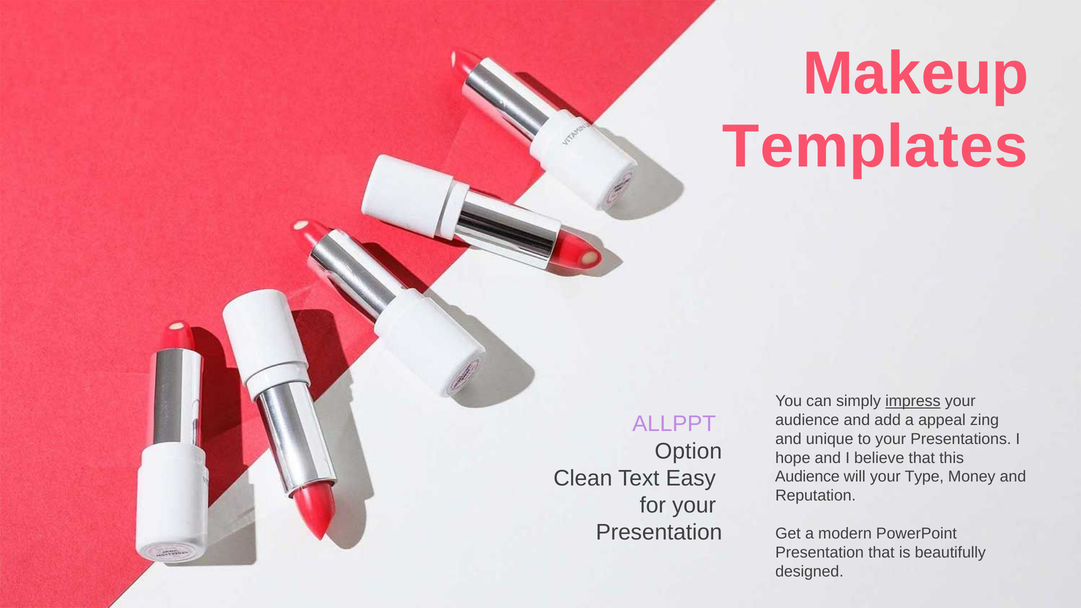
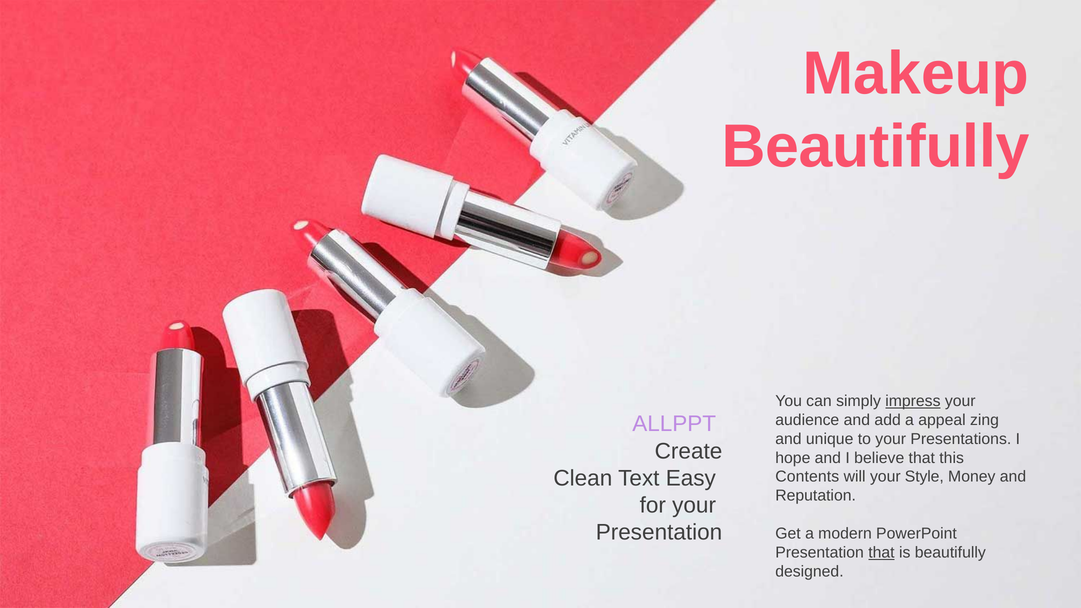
Templates at (875, 147): Templates -> Beautifully
Option: Option -> Create
Audience at (807, 477): Audience -> Contents
Type: Type -> Style
that at (881, 553) underline: none -> present
